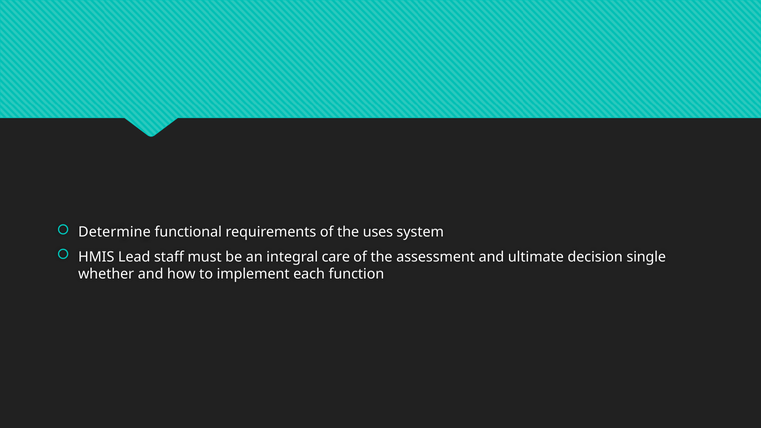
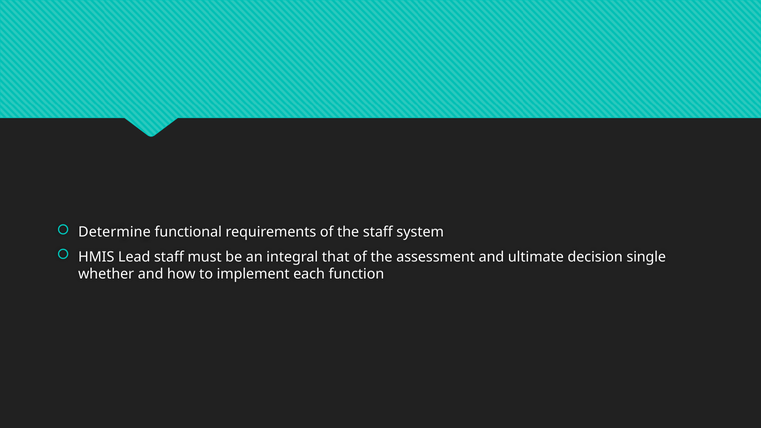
the uses: uses -> staff
care: care -> that
